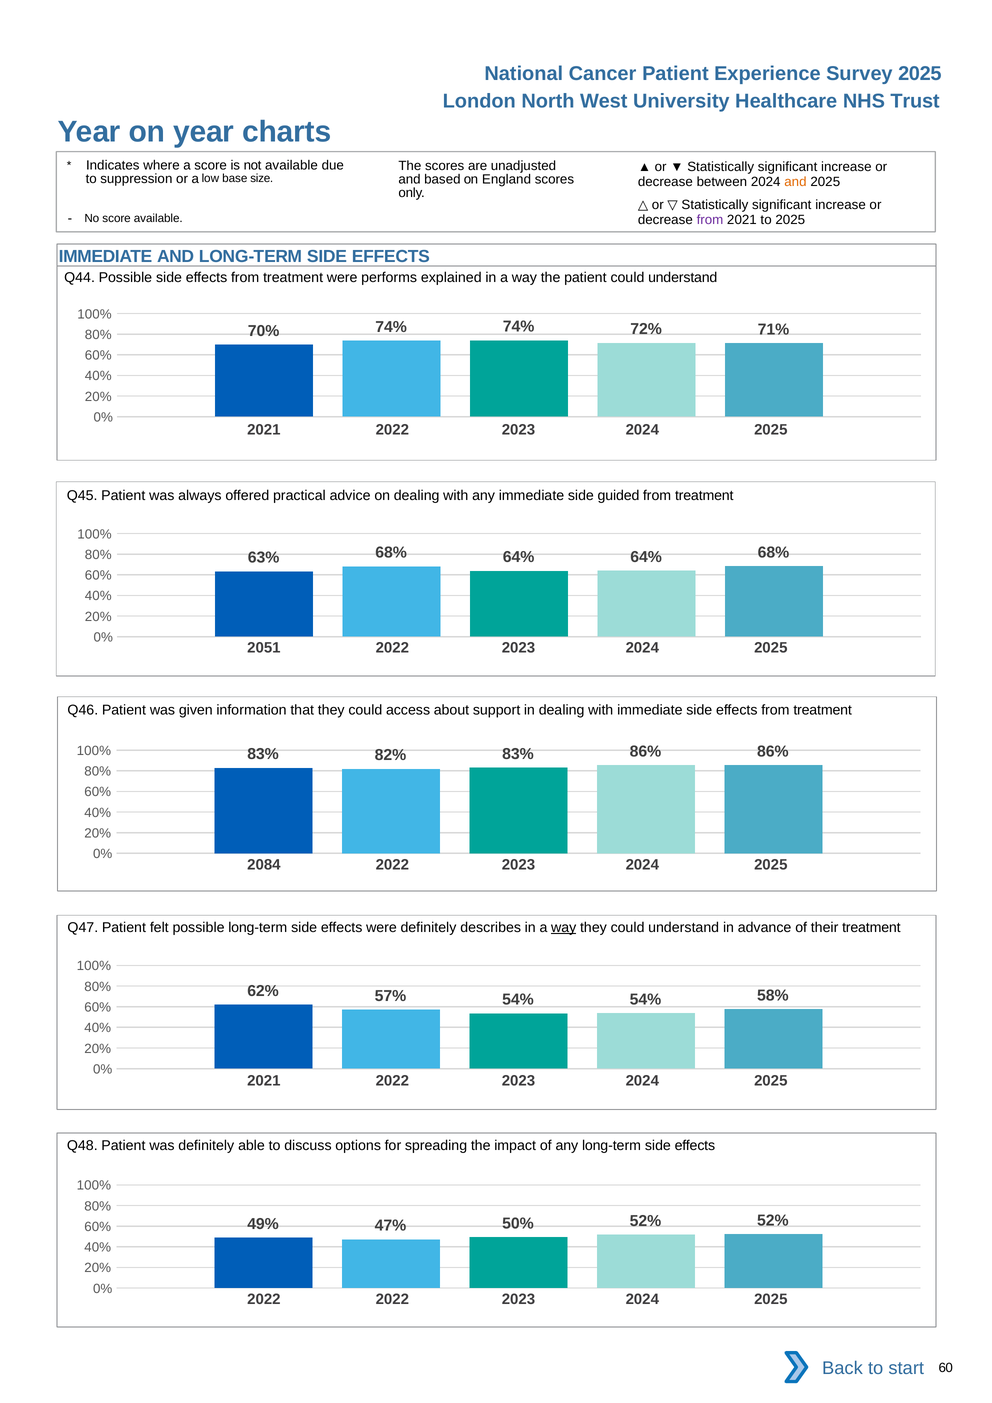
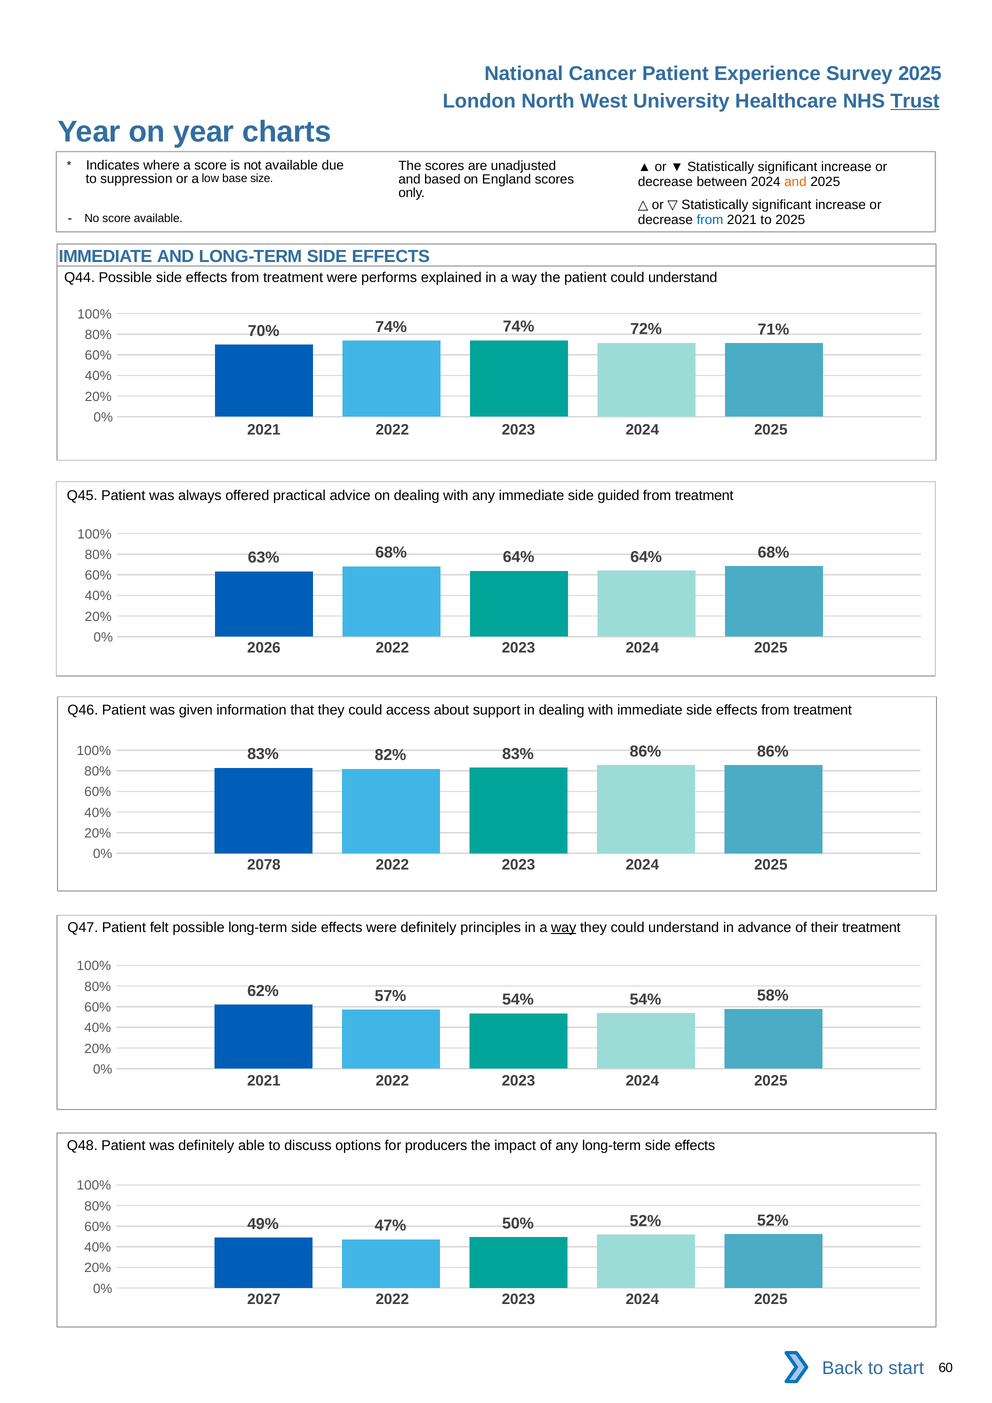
Trust underline: none -> present
from at (710, 220) colour: purple -> blue
2051: 2051 -> 2026
2084: 2084 -> 2078
describes: describes -> principles
spreading: spreading -> producers
2022 at (264, 1300): 2022 -> 2027
